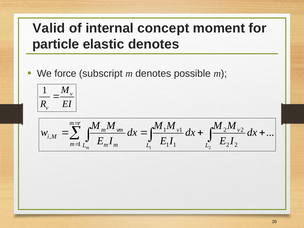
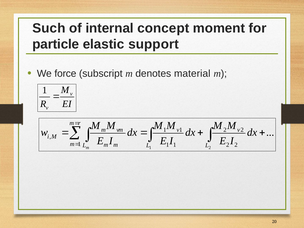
Valid: Valid -> Such
elastic denotes: denotes -> support
possible: possible -> material
